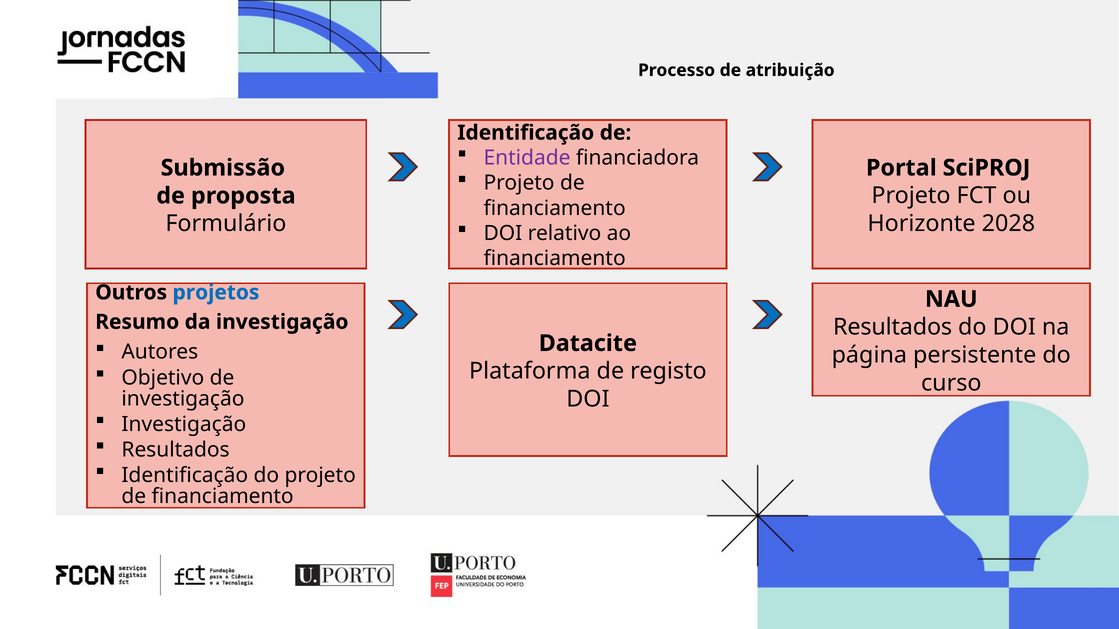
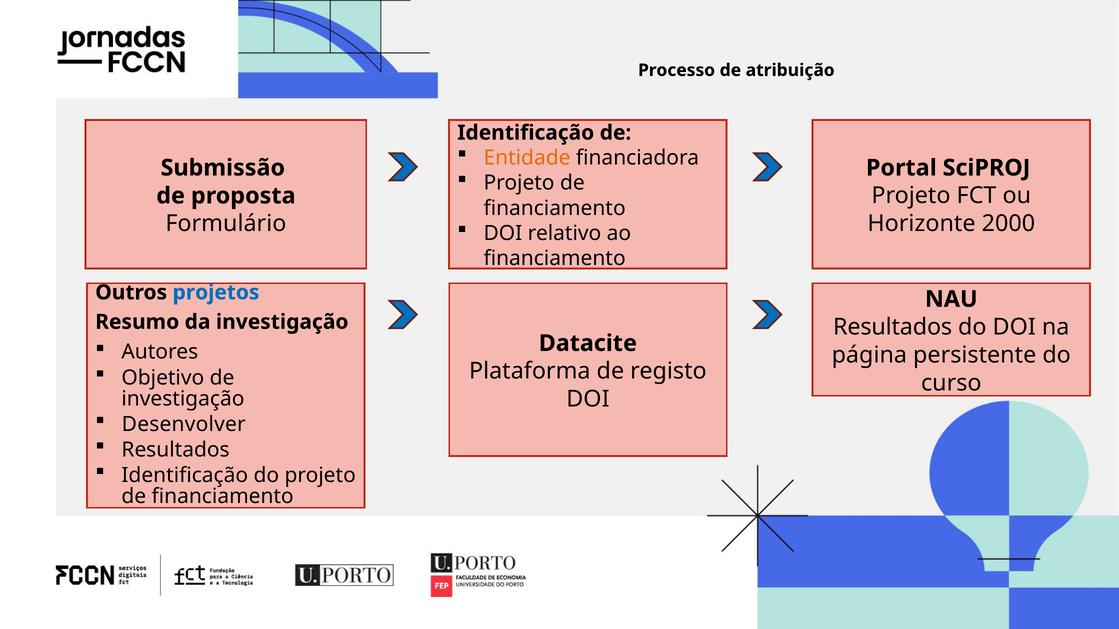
Entidade colour: purple -> orange
2028: 2028 -> 2000
Investigação at (184, 425): Investigação -> Desenvolver
